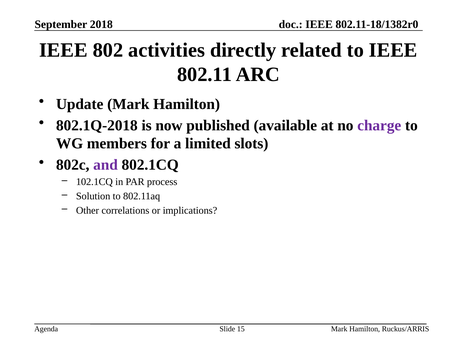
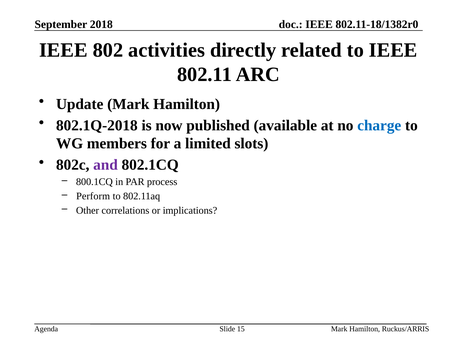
charge colour: purple -> blue
102.1CQ: 102.1CQ -> 800.1CQ
Solution: Solution -> Perform
